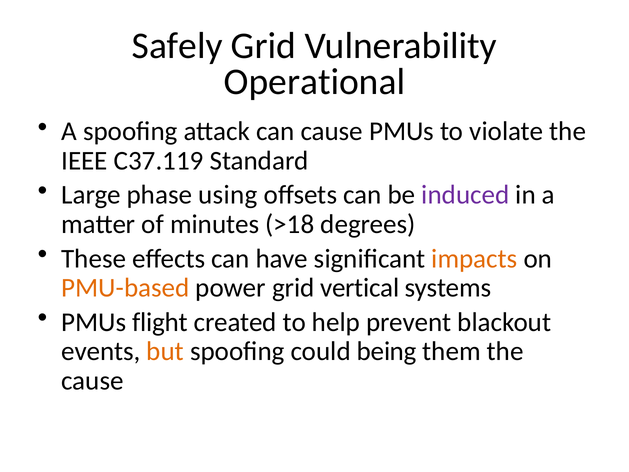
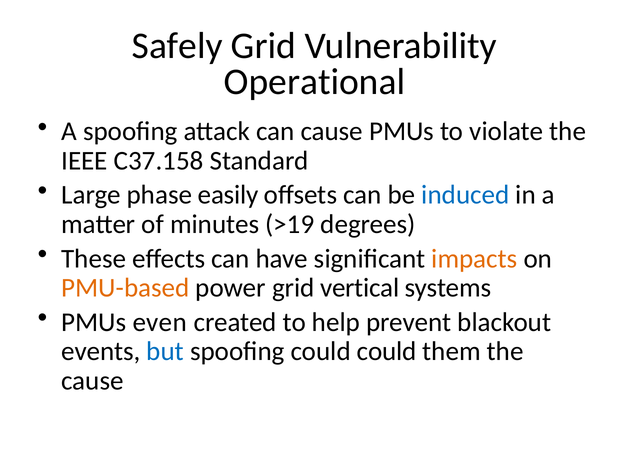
C37.119: C37.119 -> C37.158
using: using -> easily
induced colour: purple -> blue
>18: >18 -> >19
flight: flight -> even
but colour: orange -> blue
could being: being -> could
